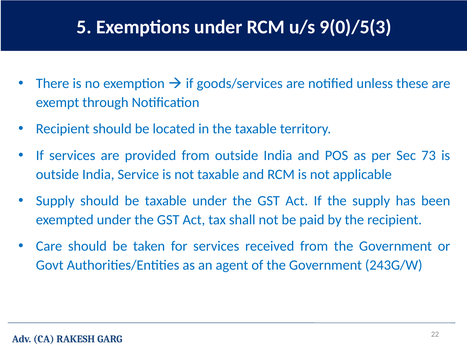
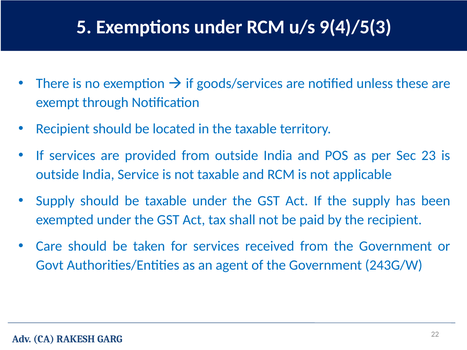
9(0)/5(3: 9(0)/5(3 -> 9(4)/5(3
73: 73 -> 23
